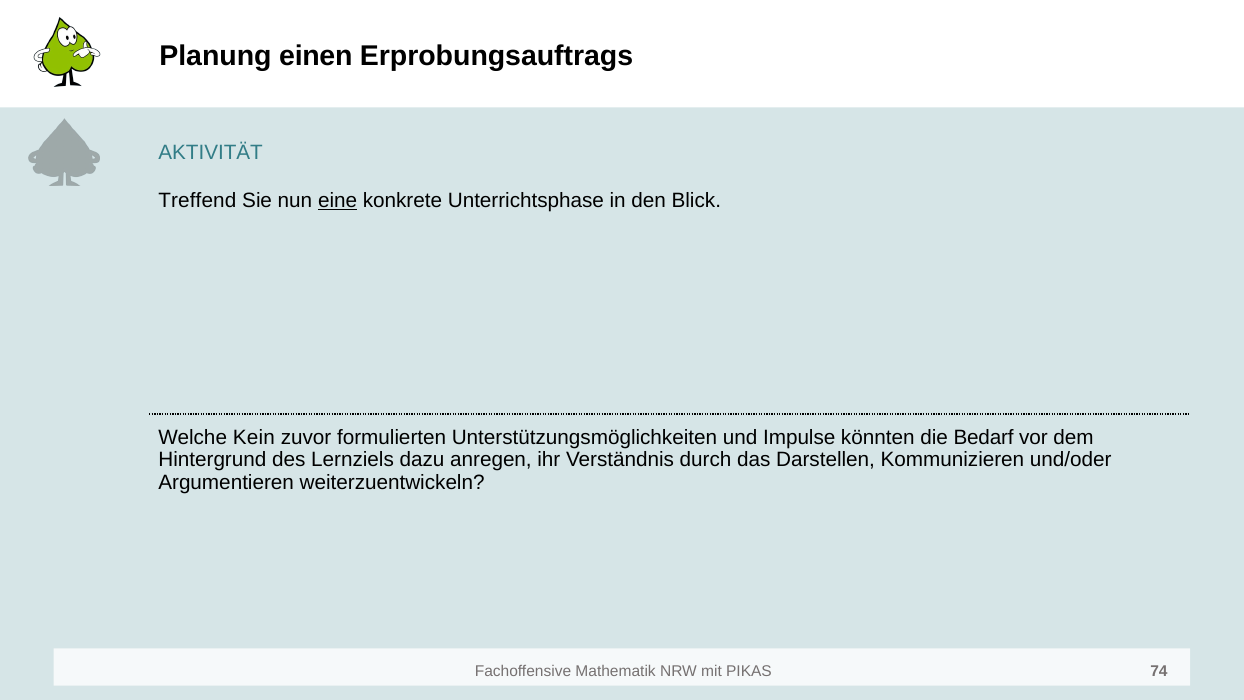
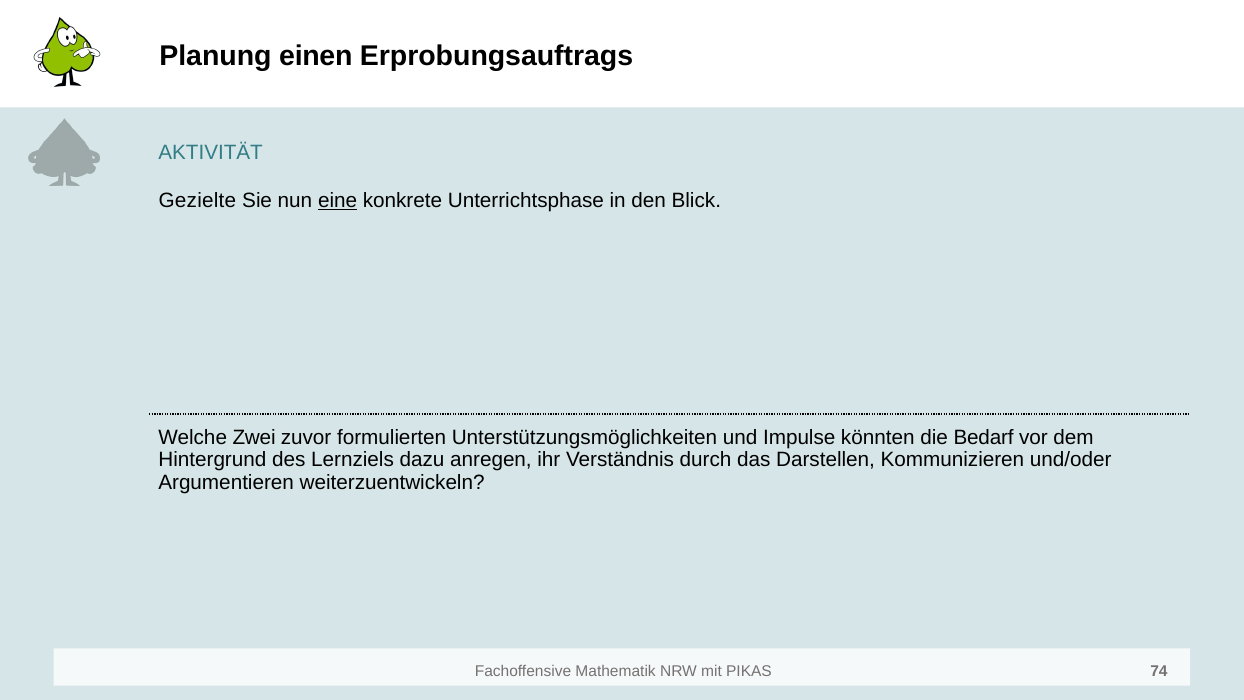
Treffend: Treffend -> Gezielte
Kein: Kein -> Zwei
